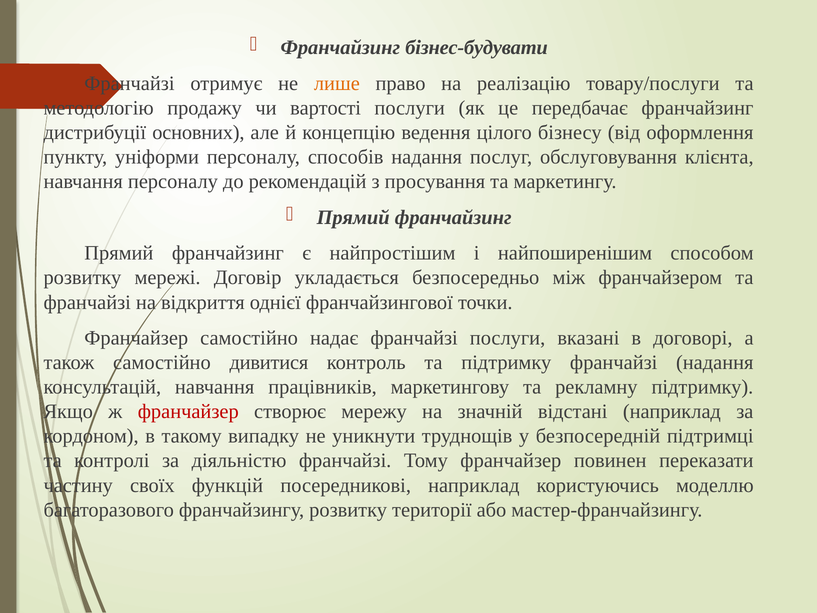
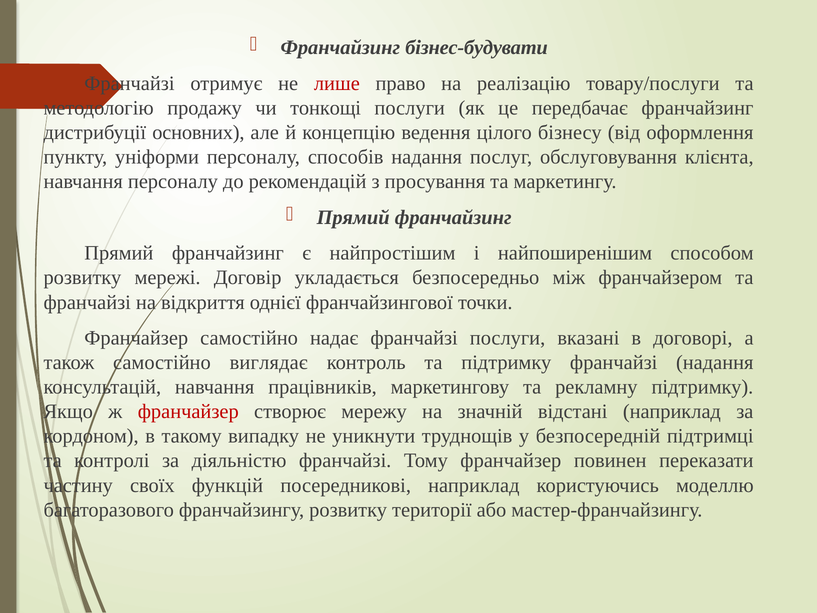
лише colour: orange -> red
вартості: вартості -> тонкощі
дивитися: дивитися -> виглядає
